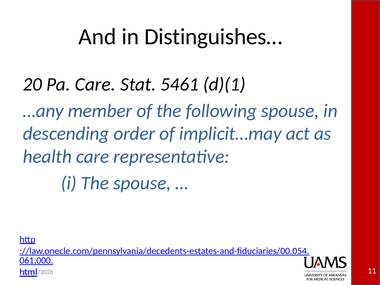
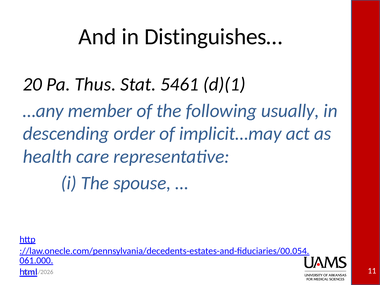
Pa Care: Care -> Thus
following spouse: spouse -> usually
